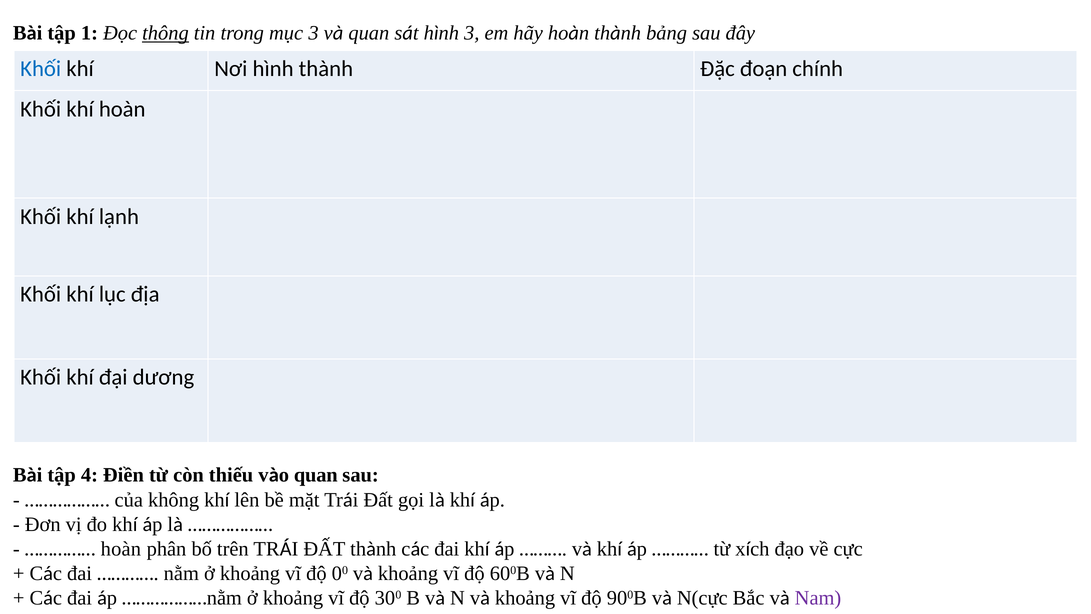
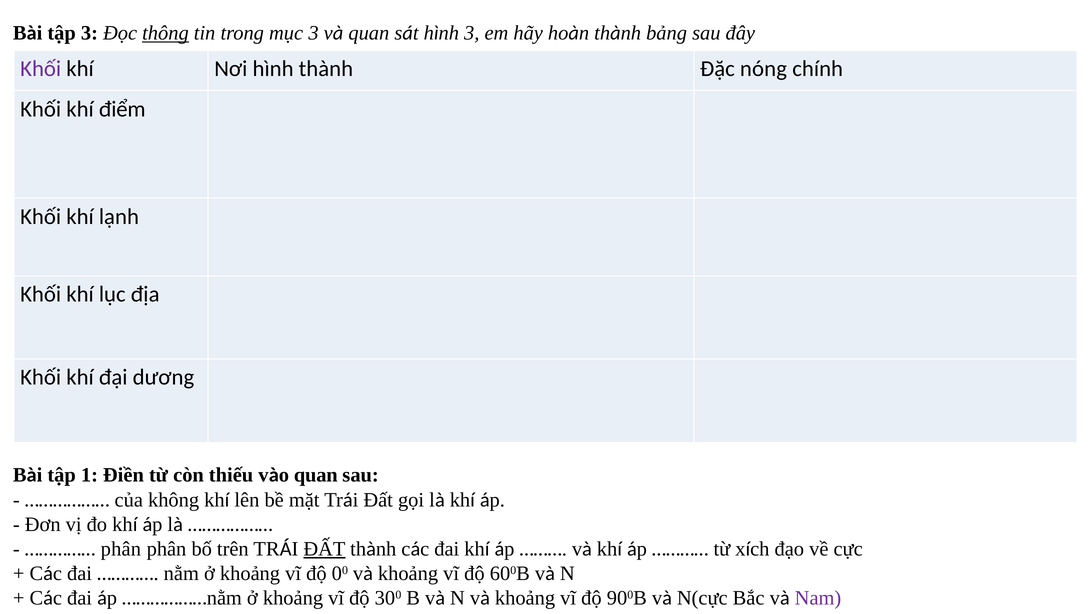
tập 1: 1 -> 3
Khối at (41, 69) colour: blue -> purple
đoạn: đoạn -> nóng
khí hoàn: hoàn -> điểm
4: 4 -> 1
hoàn at (121, 549): hoàn -> phân
ĐẤT at (324, 549) underline: none -> present
